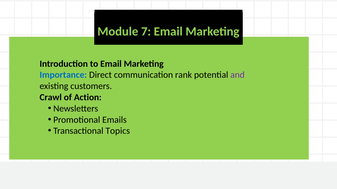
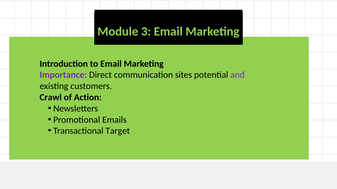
7: 7 -> 3
Importance colour: blue -> purple
rank: rank -> sites
Topics: Topics -> Target
